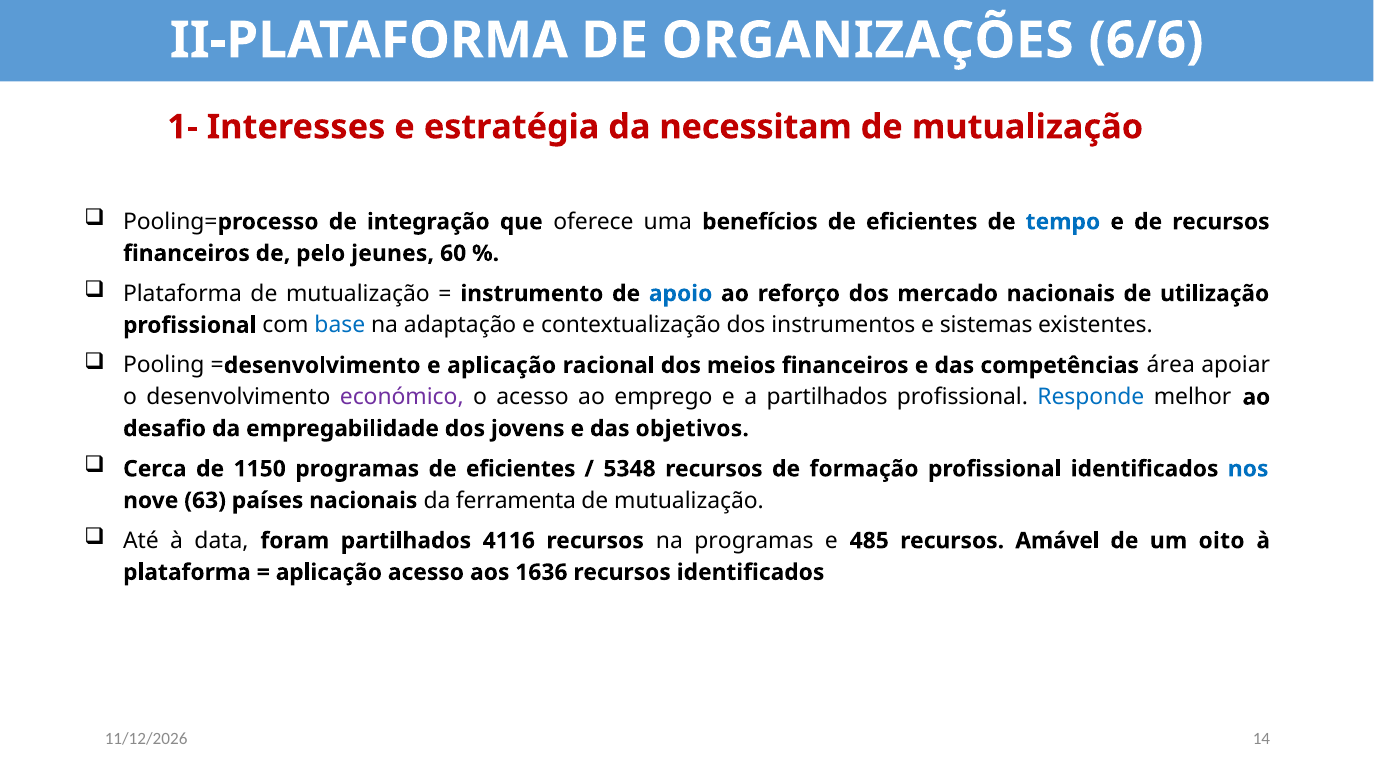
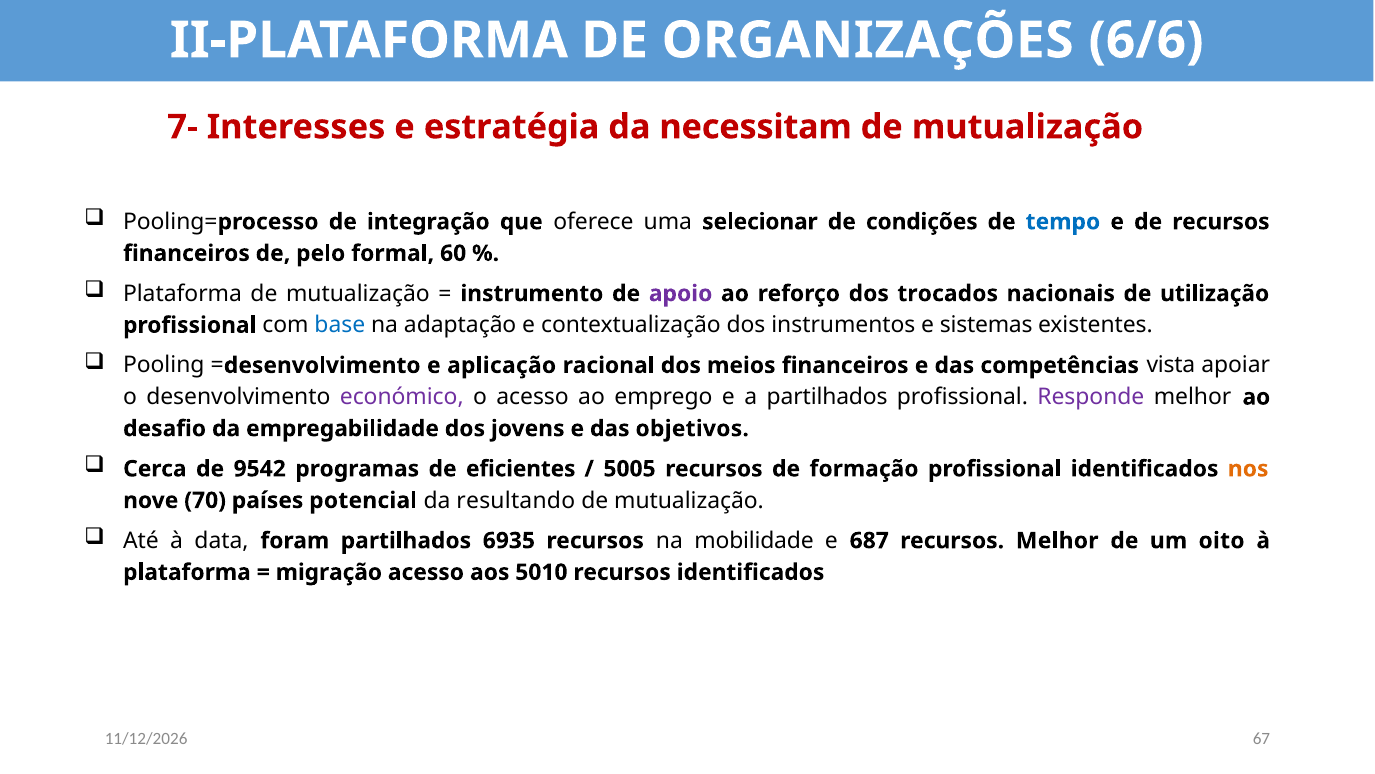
1-: 1- -> 7-
benefícios: benefícios -> selecionar
eficientes at (922, 222): eficientes -> condições
jeunes: jeunes -> formal
apoio colour: blue -> purple
mercado: mercado -> trocados
área: área -> vista
Responde colour: blue -> purple
1150: 1150 -> 9542
5348: 5348 -> 5005
nos colour: blue -> orange
63: 63 -> 70
países nacionais: nacionais -> potencial
ferramenta: ferramenta -> resultando
4116: 4116 -> 6935
na programas: programas -> mobilidade
485: 485 -> 687
recursos Amável: Amável -> Melhor
aplicação at (329, 572): aplicação -> migração
1636: 1636 -> 5010
14: 14 -> 67
